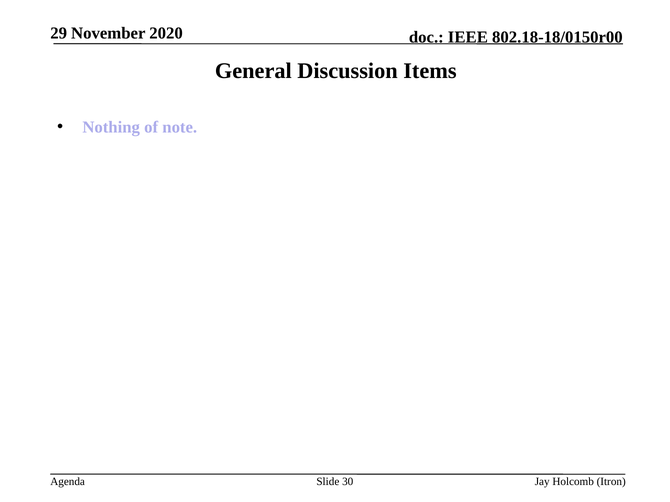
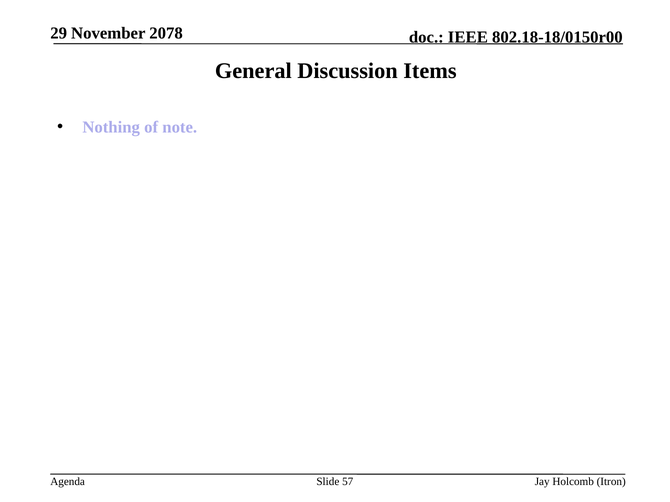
2020: 2020 -> 2078
30: 30 -> 57
